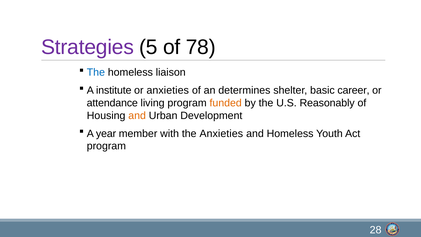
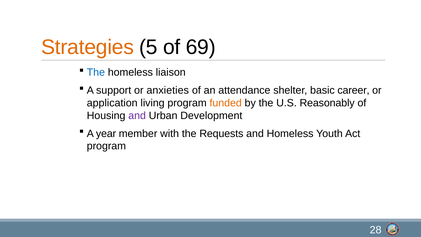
Strategies colour: purple -> orange
78: 78 -> 69
institute: institute -> support
determines: determines -> attendance
attendance: attendance -> application
and at (137, 116) colour: orange -> purple
the Anxieties: Anxieties -> Requests
